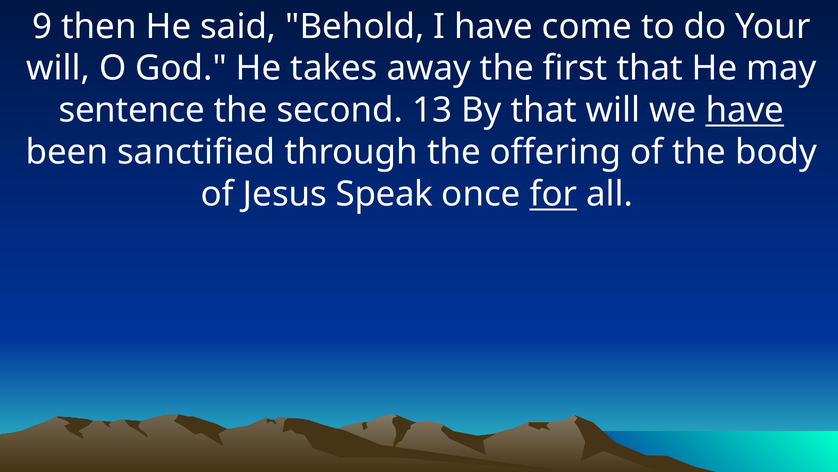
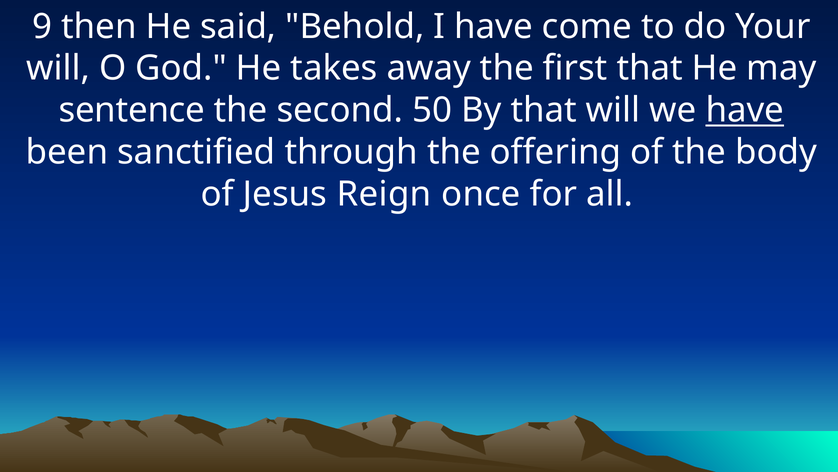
13: 13 -> 50
Speak: Speak -> Reign
for underline: present -> none
